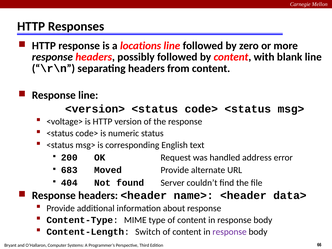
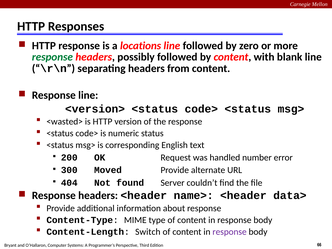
response at (52, 57) colour: black -> green
<voltage>: <voltage> -> <wasted>
address: address -> number
683: 683 -> 300
